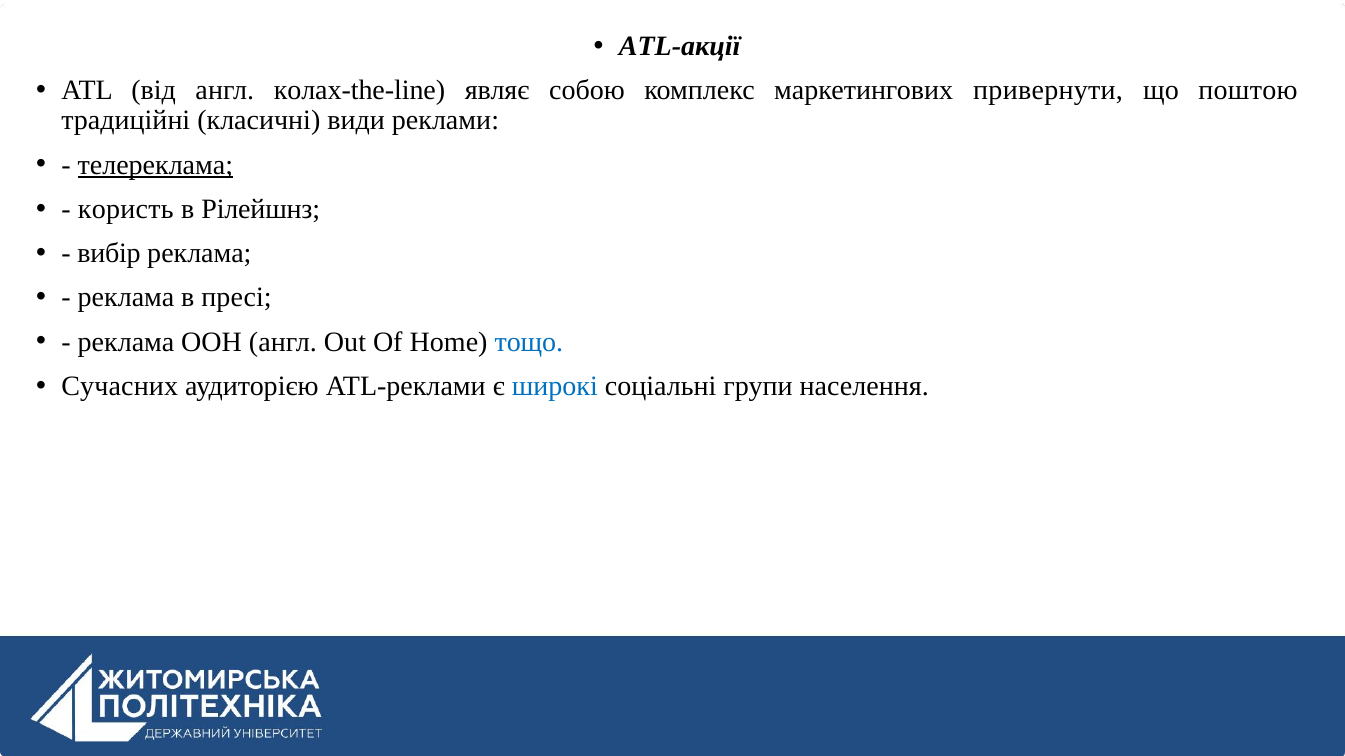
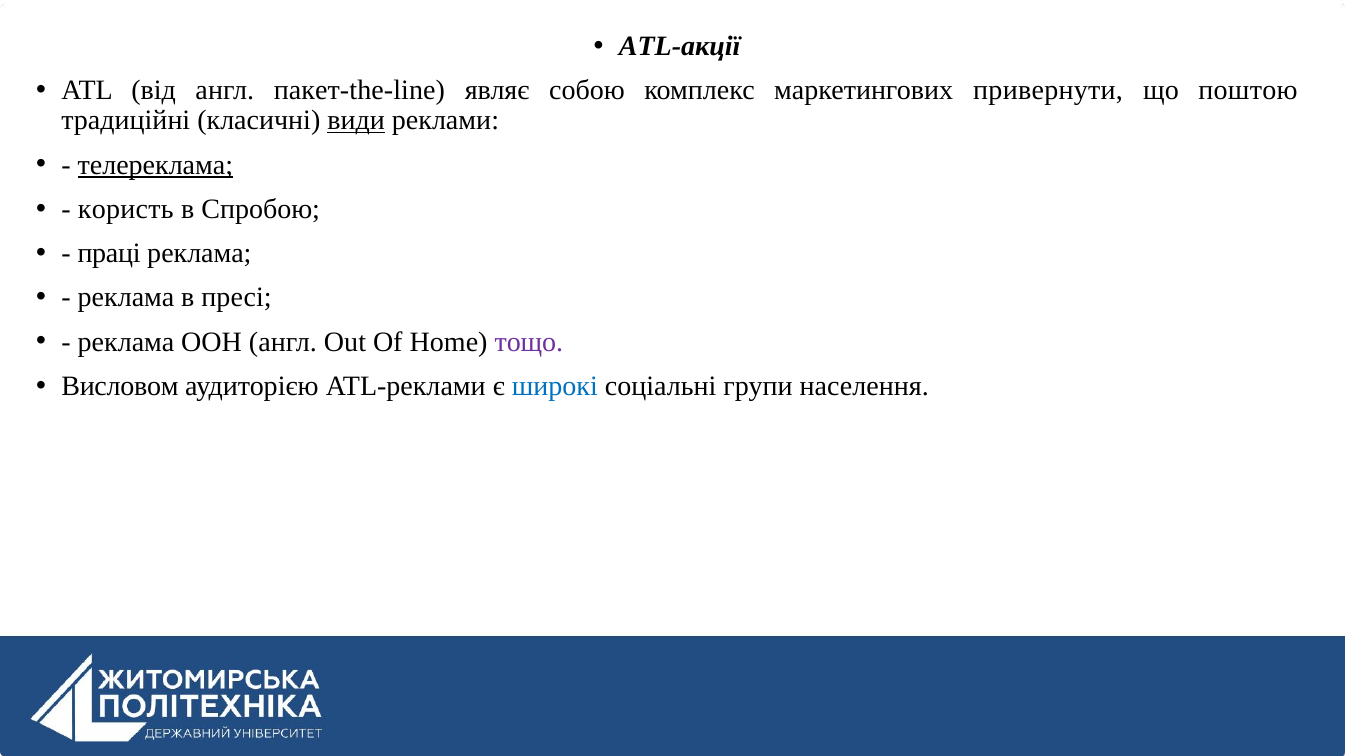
колах-the-line: колах-the-line -> пакет-the-line
види underline: none -> present
Рілейшнз: Рілейшнз -> Спробою
вибір: вибір -> праці
тощо colour: blue -> purple
Сучасних: Сучасних -> Висловом
